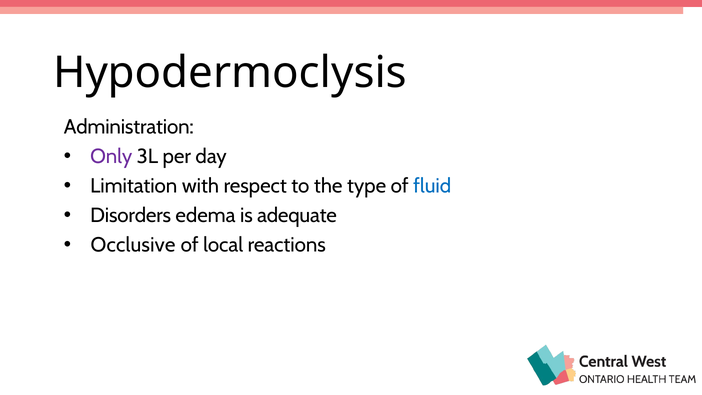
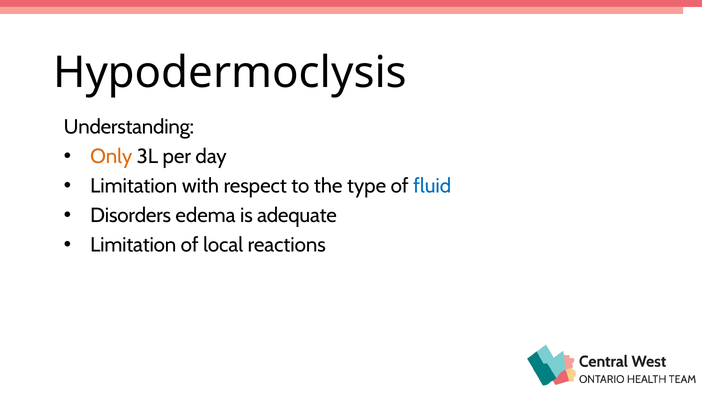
Administration: Administration -> Understanding
Only colour: purple -> orange
Occlusive at (133, 245): Occlusive -> Limitation
